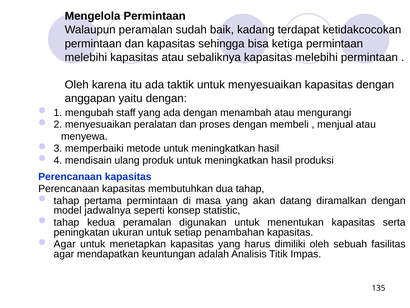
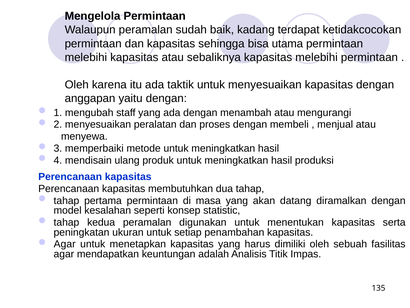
ketiga: ketiga -> utama
jadwalnya: jadwalnya -> kesalahan
